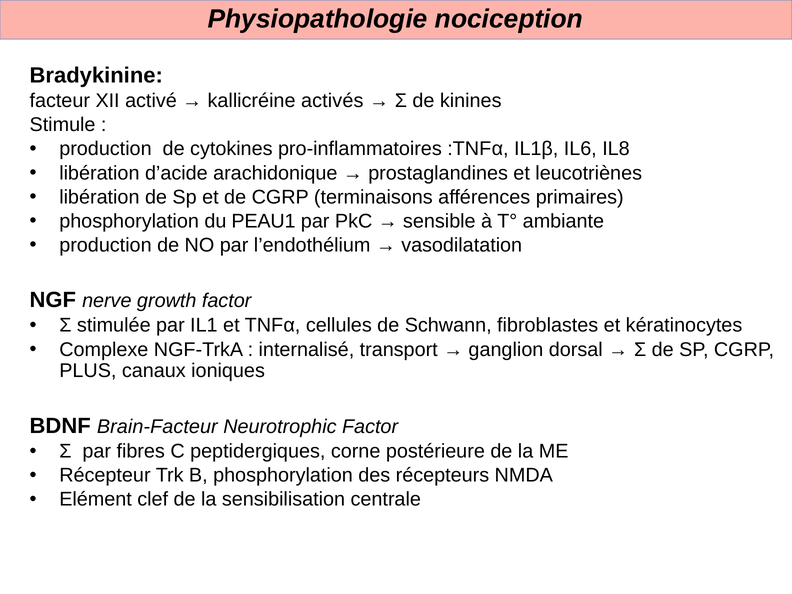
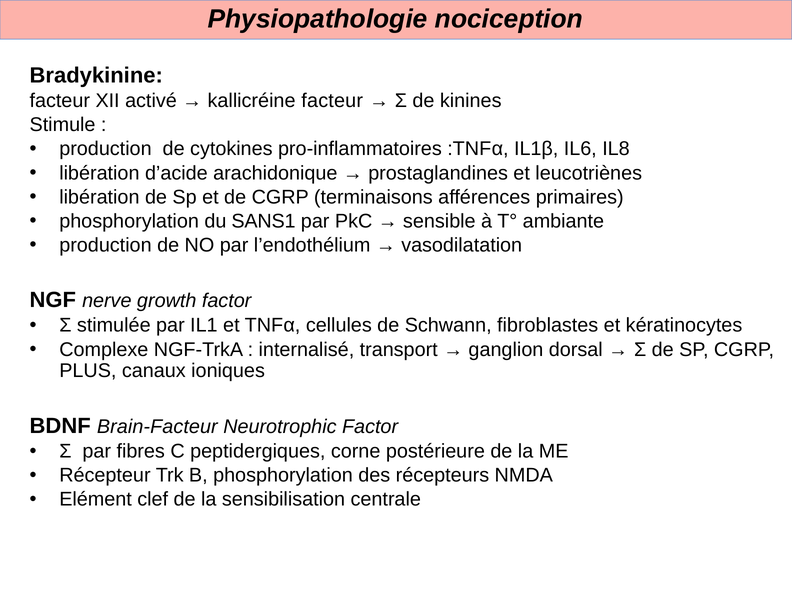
kallicréine activés: activés -> facteur
PEAU1: PEAU1 -> SANS1
